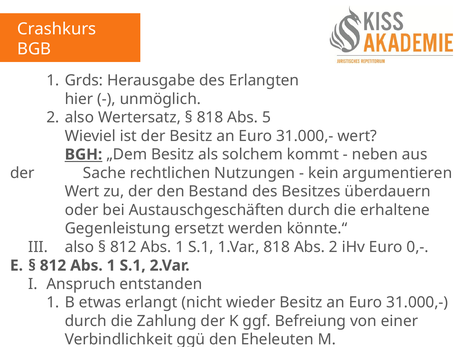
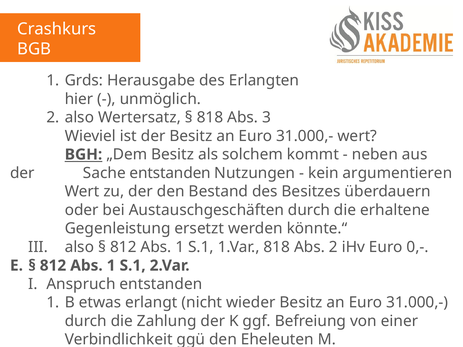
Abs 5: 5 -> 3
Sache rechtlichen: rechtlichen -> entstanden
